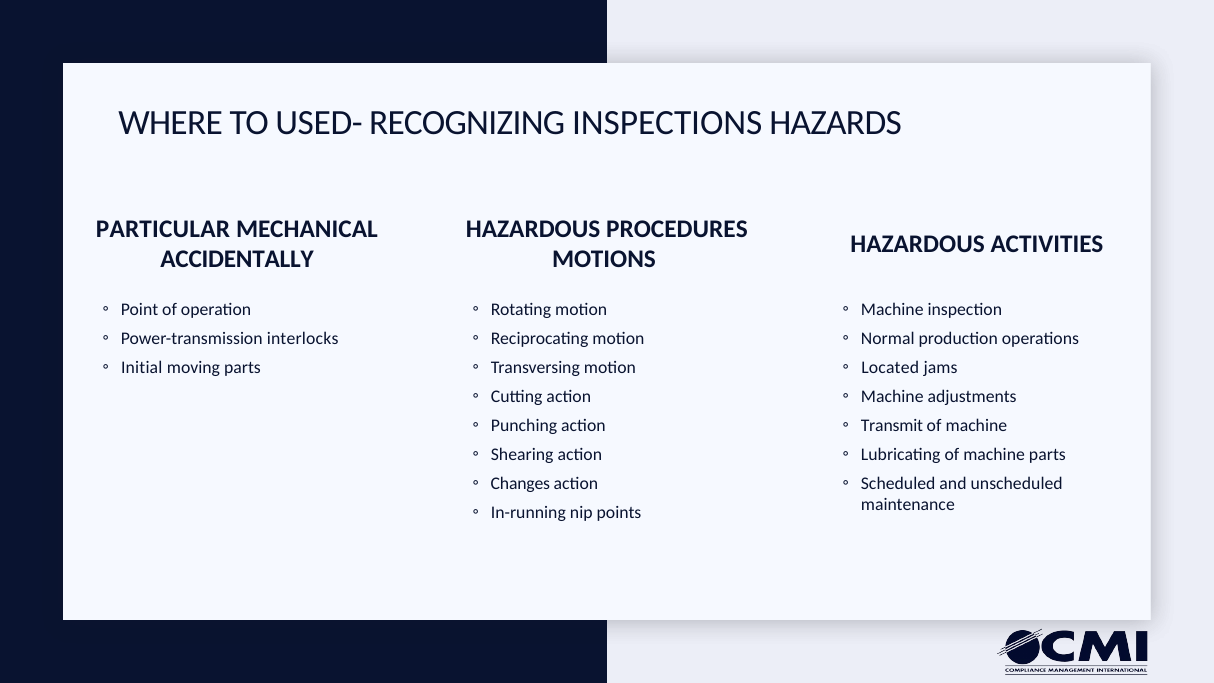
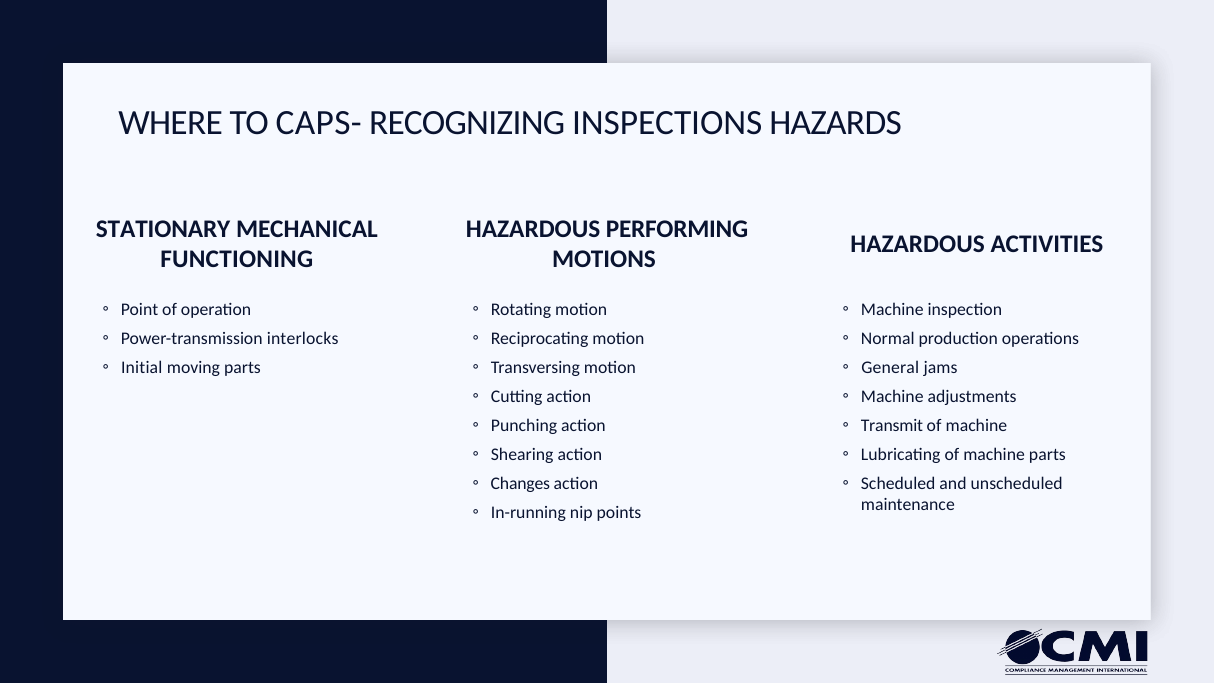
USED-: USED- -> CAPS-
PARTICULAR: PARTICULAR -> STATIONARY
PROCEDURES: PROCEDURES -> PERFORMING
ACCIDENTALLY: ACCIDENTALLY -> FUNCTIONING
Located: Located -> General
